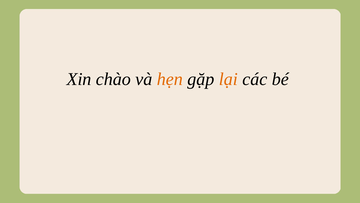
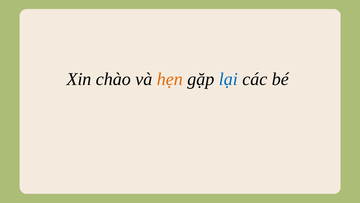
lại colour: orange -> blue
